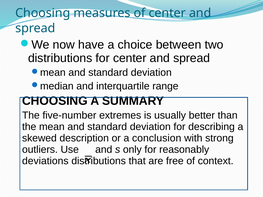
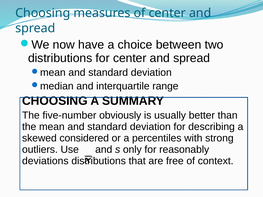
extremes: extremes -> obviously
description: description -> considered
conclusion: conclusion -> percentiles
